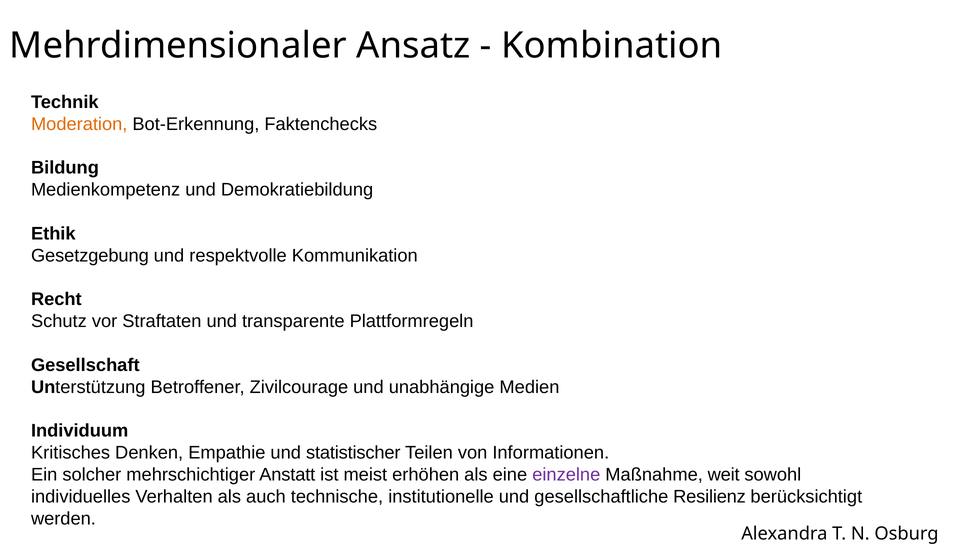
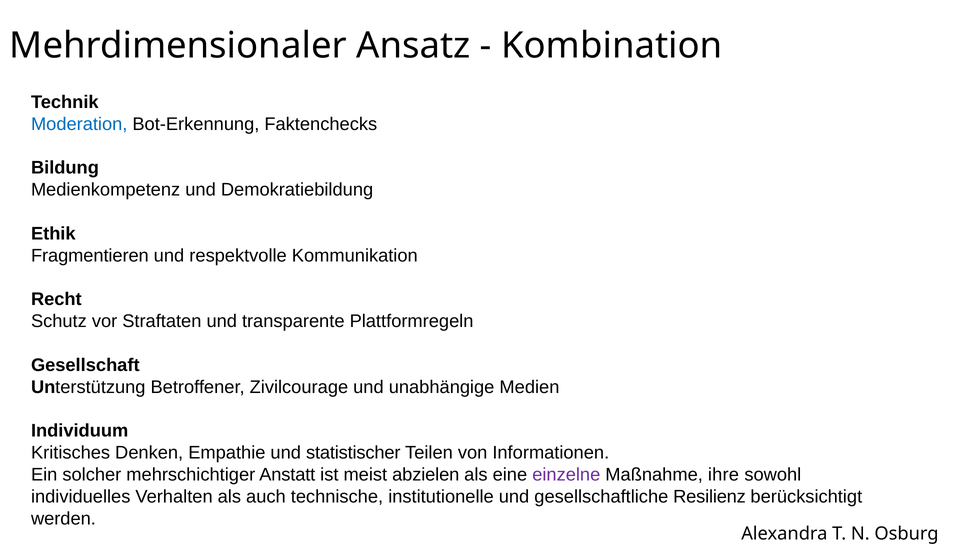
Moderation colour: orange -> blue
Gesetzgebung: Gesetzgebung -> Fragmentieren
erhöhen: erhöhen -> abzielen
weit: weit -> ihre
